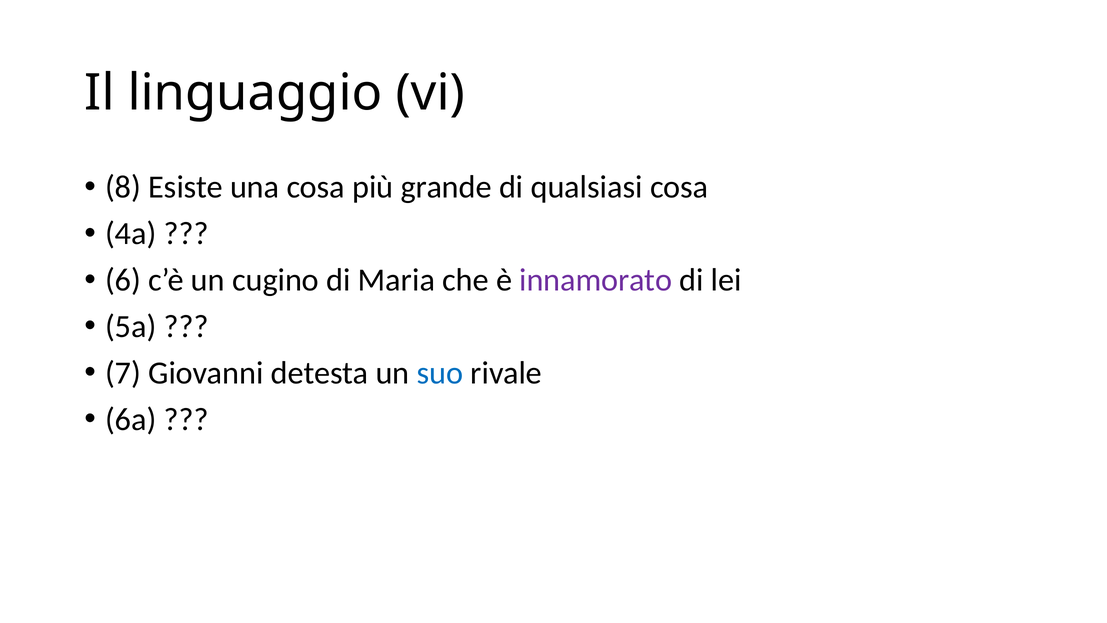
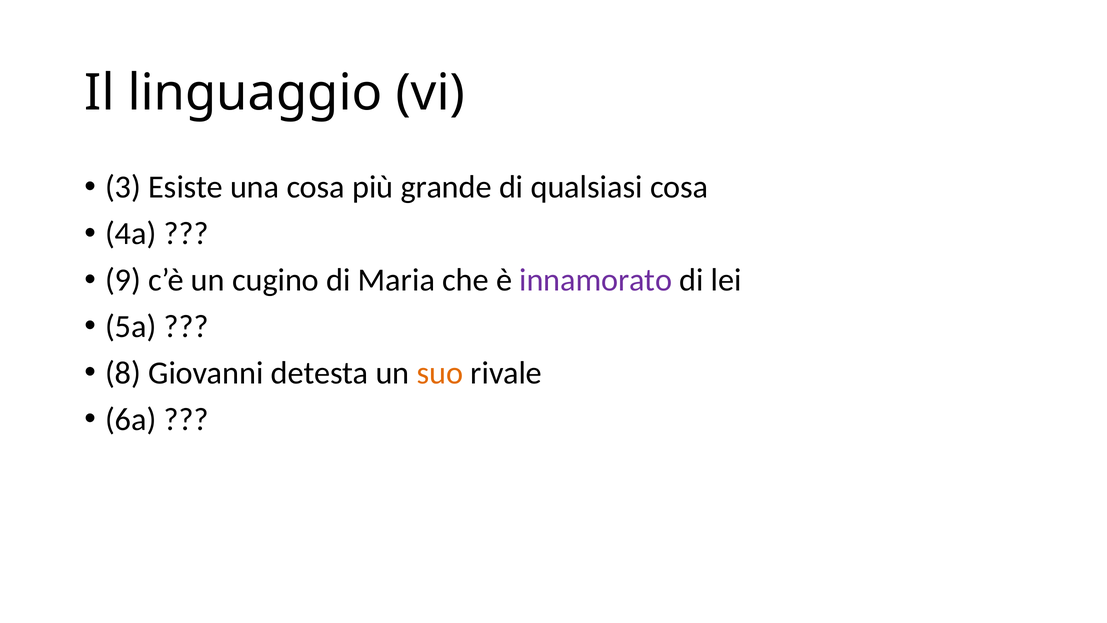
8: 8 -> 3
6: 6 -> 9
7: 7 -> 8
suo colour: blue -> orange
